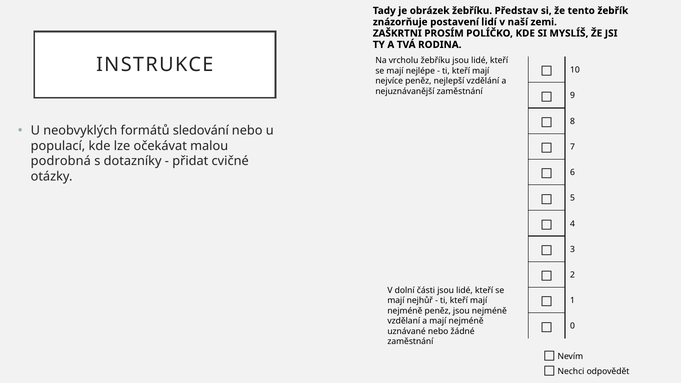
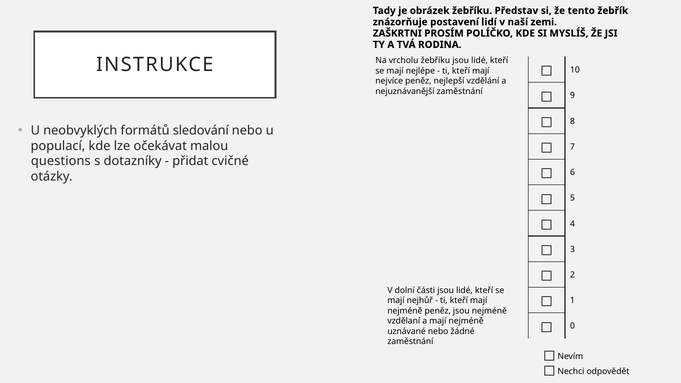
podrobná: podrobná -> questions
